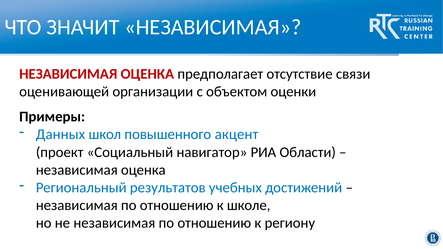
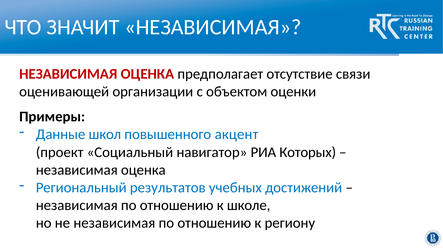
Данных: Данных -> Данные
Области: Области -> Которых
